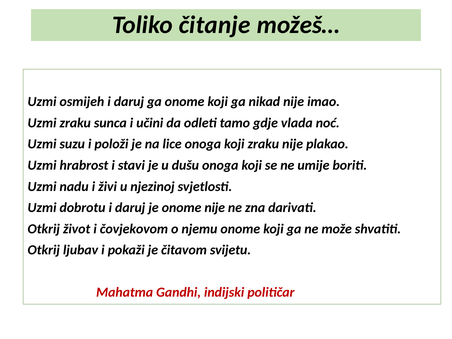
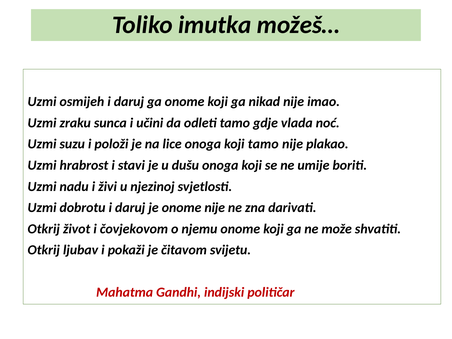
čitanje: čitanje -> imutka
koji zraku: zraku -> tamo
